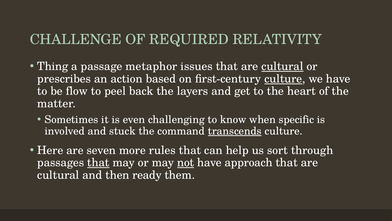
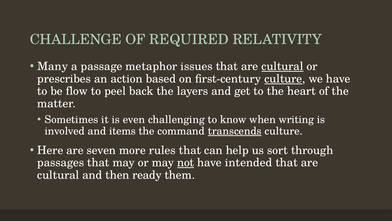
Thing: Thing -> Many
specific: specific -> writing
stuck: stuck -> items
that at (98, 162) underline: present -> none
approach: approach -> intended
